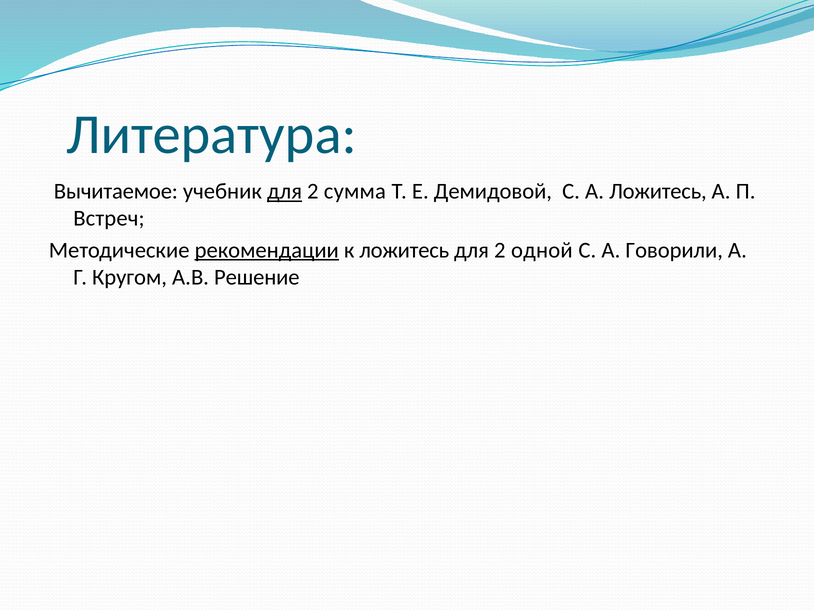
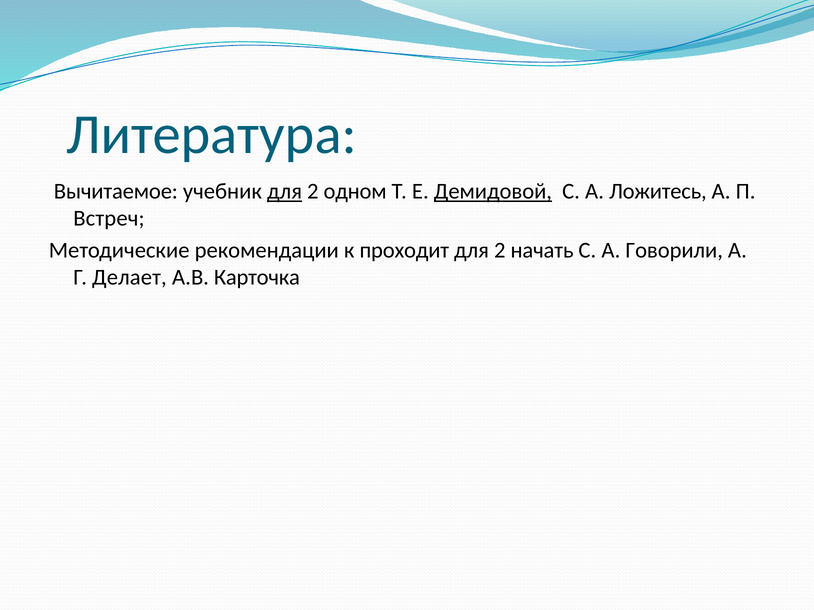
сумма: сумма -> одном
Демидовой underline: none -> present
рекомендации underline: present -> none
к ложитесь: ложитесь -> проходит
одной: одной -> начать
Кругом: Кругом -> Делает
Решение: Решение -> Карточка
